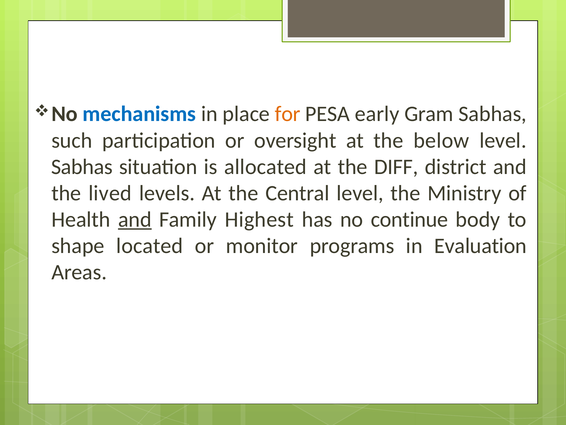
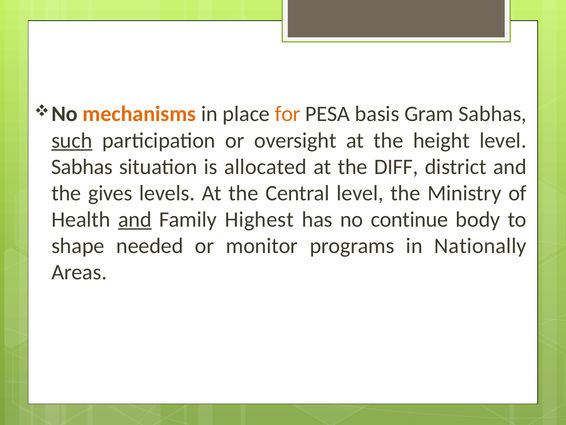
mechanisms colour: blue -> orange
early: early -> basis
such underline: none -> present
below: below -> height
lived: lived -> gives
located: located -> needed
Evaluation: Evaluation -> Nationally
